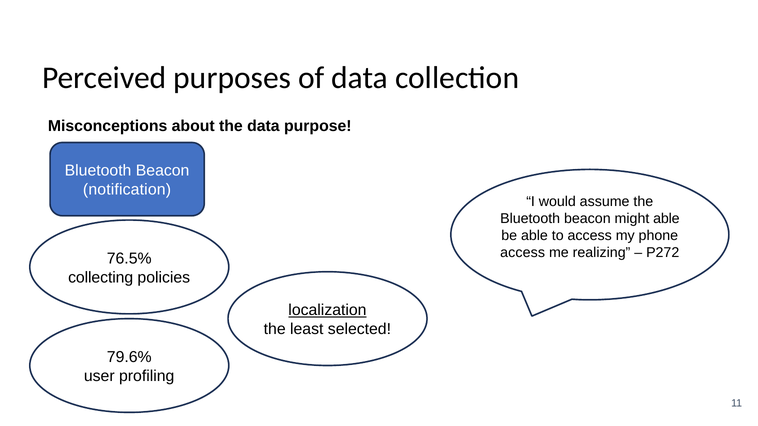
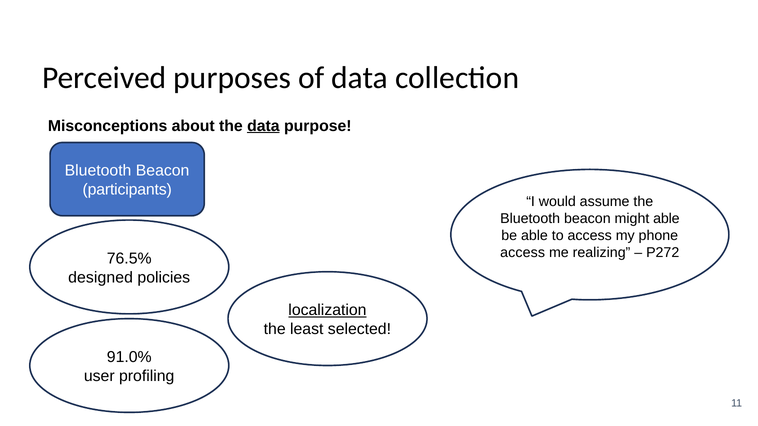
data at (263, 126) underline: none -> present
notification: notification -> participants
collecting: collecting -> designed
79.6%: 79.6% -> 91.0%
